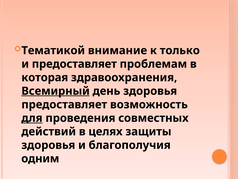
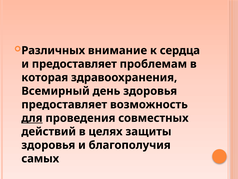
Тематикой: Тематикой -> Различных
только: только -> сердца
Всемирный underline: present -> none
одним: одним -> самых
